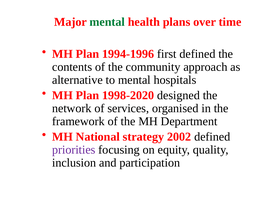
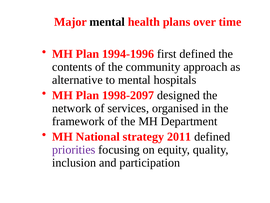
mental at (107, 22) colour: green -> black
1998-2020: 1998-2020 -> 1998-2097
2002: 2002 -> 2011
